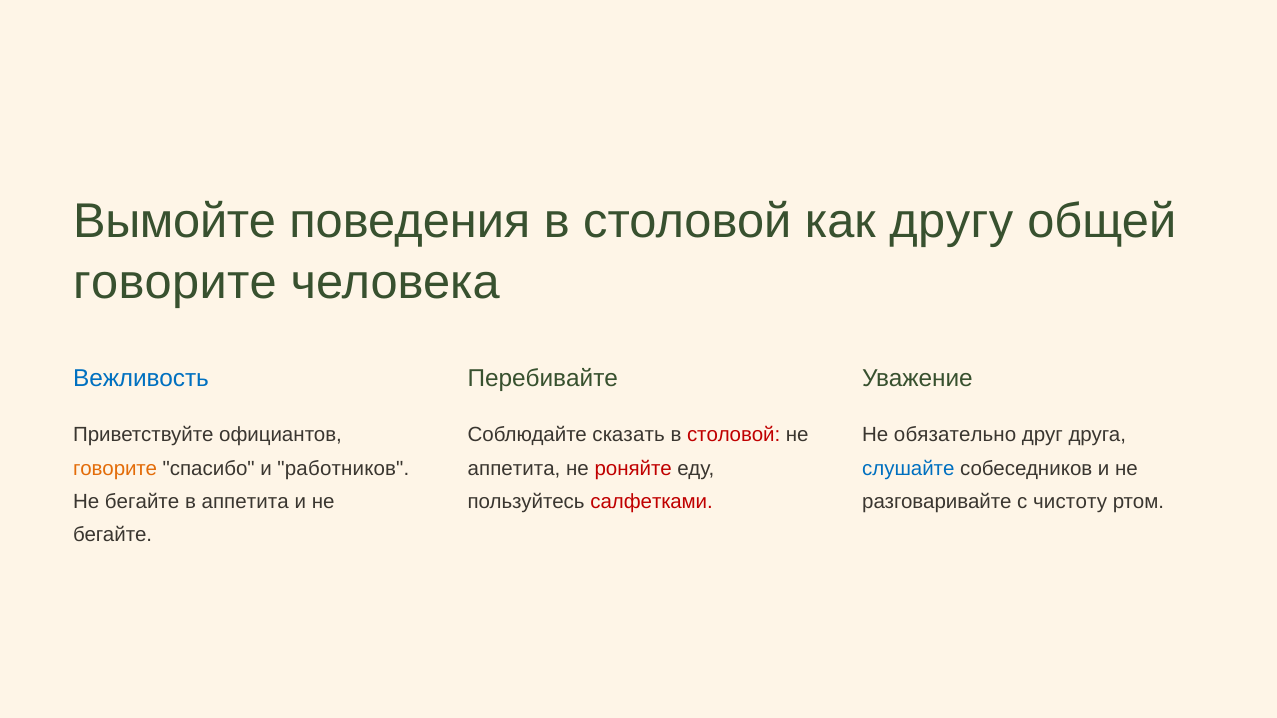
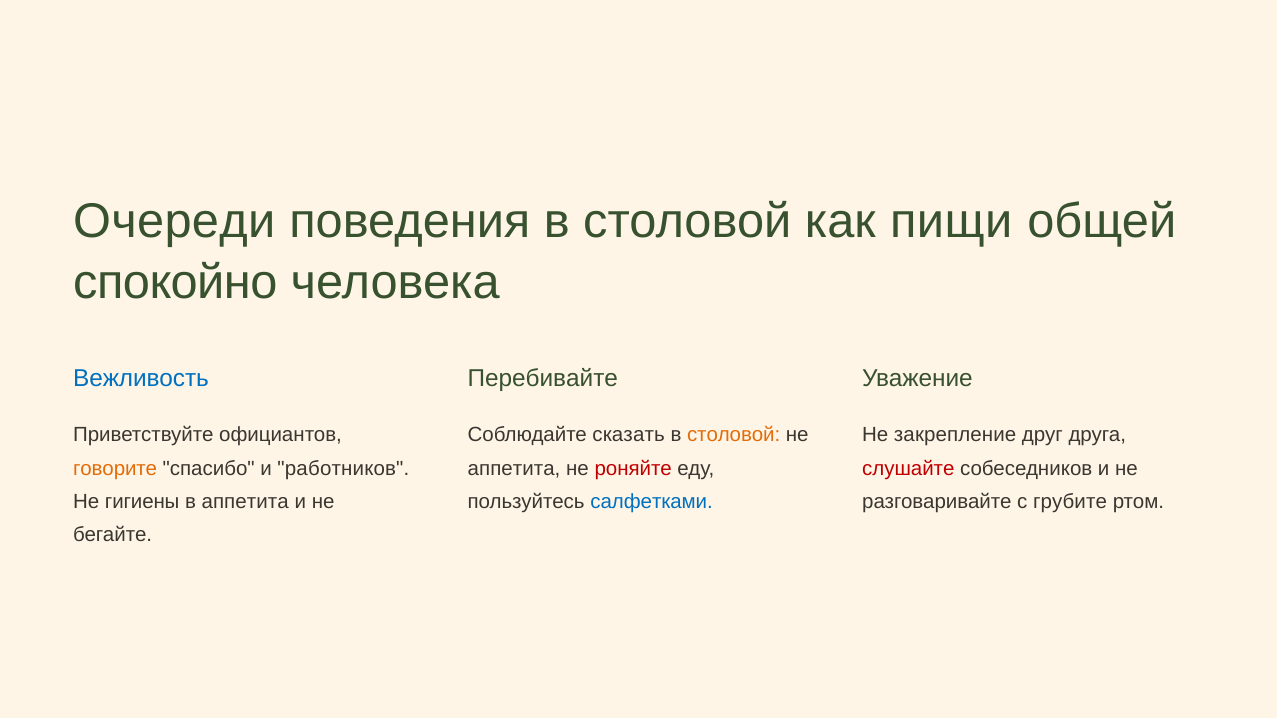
Вымойте: Вымойте -> Очереди
другу: другу -> пищи
говорите at (175, 282): говорите -> спокойно
столовой at (734, 435) colour: red -> orange
обязательно: обязательно -> закрепление
слушайте colour: blue -> red
бегайте at (142, 502): бегайте -> гигиены
салфетками colour: red -> blue
чистоту: чистоту -> грубите
